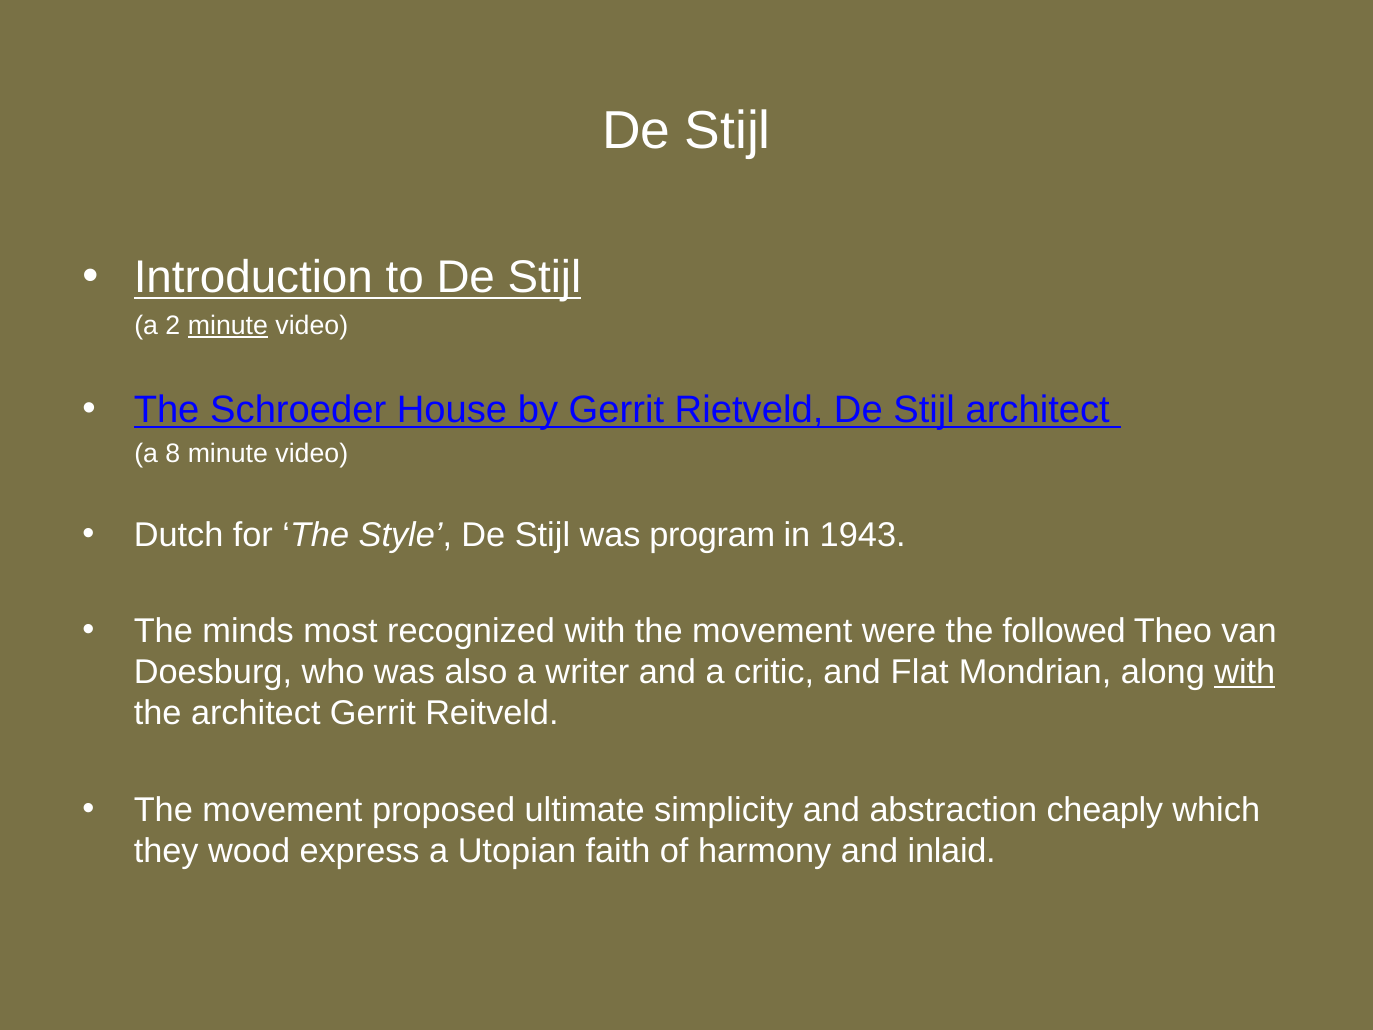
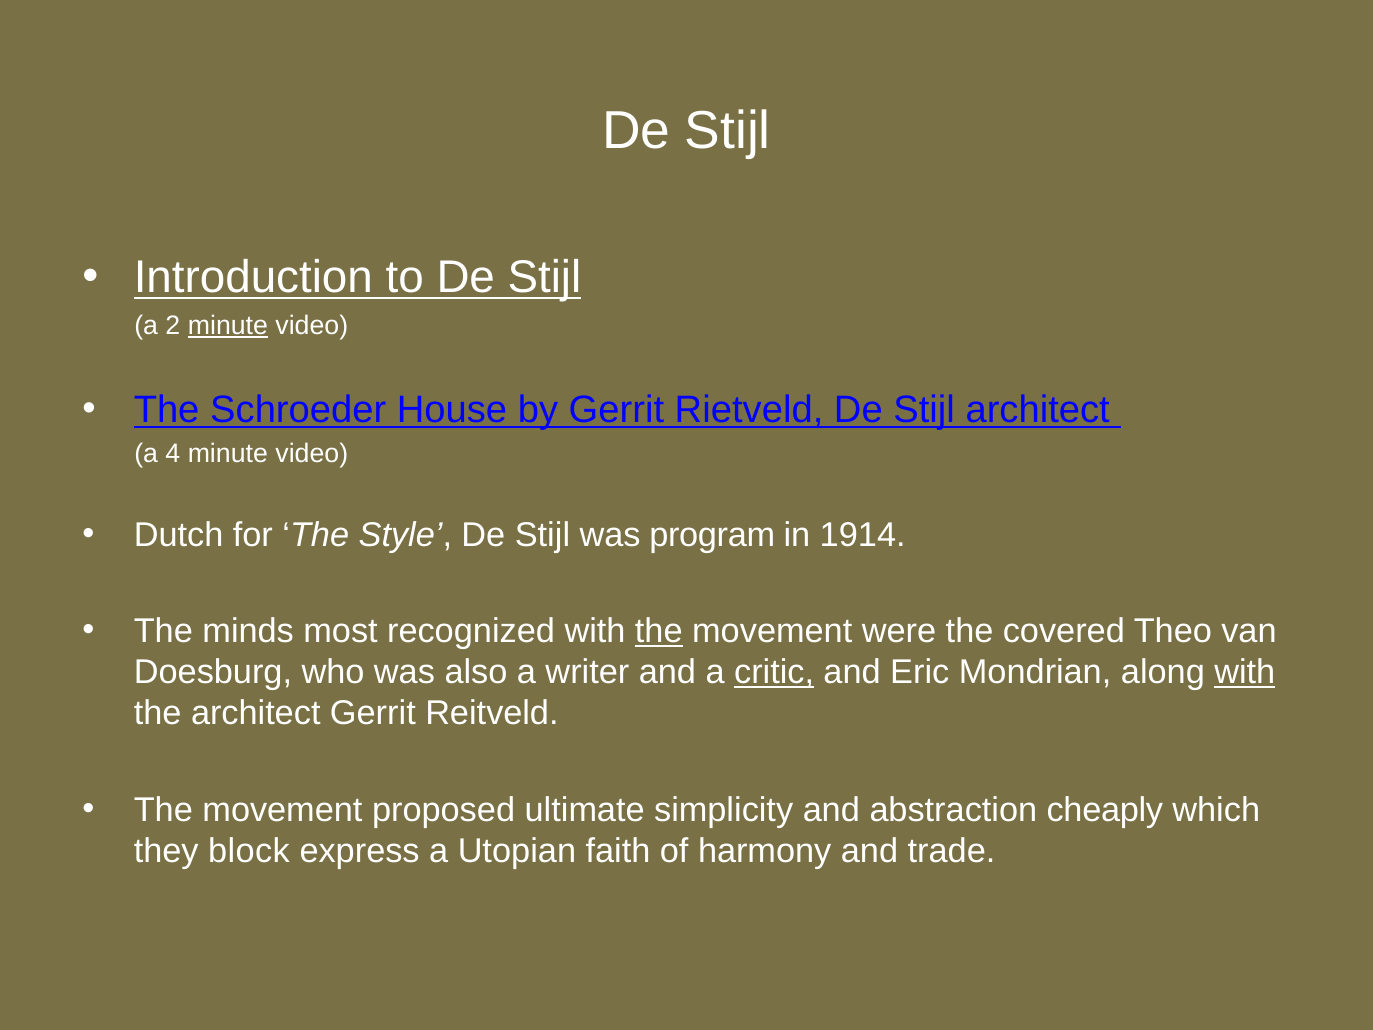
8: 8 -> 4
1943: 1943 -> 1914
the at (659, 631) underline: none -> present
followed: followed -> covered
critic underline: none -> present
Flat: Flat -> Eric
wood: wood -> block
inlaid: inlaid -> trade
